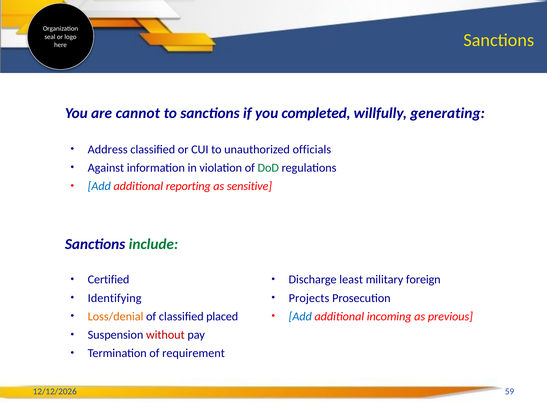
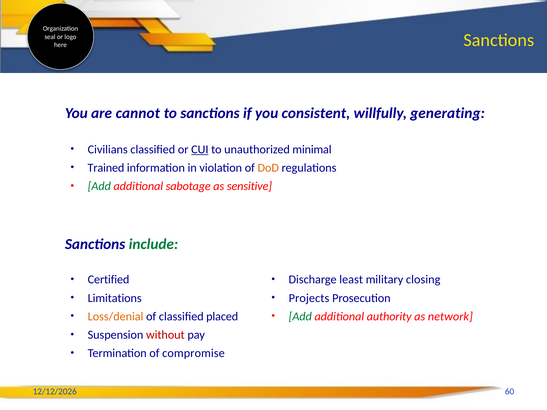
completed: completed -> consistent
Address: Address -> Civilians
CUI underline: none -> present
officials: officials -> minimal
Against: Against -> Trained
DoD colour: green -> orange
Add at (99, 186) colour: blue -> green
reporting: reporting -> sabotage
foreign: foreign -> closing
Identifying: Identifying -> Limitations
Add at (300, 317) colour: blue -> green
incoming: incoming -> authority
previous: previous -> network
requirement: requirement -> compromise
59: 59 -> 60
